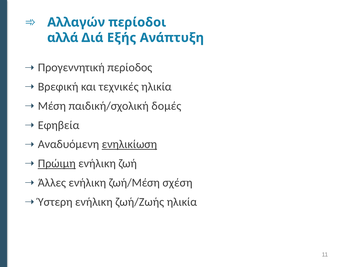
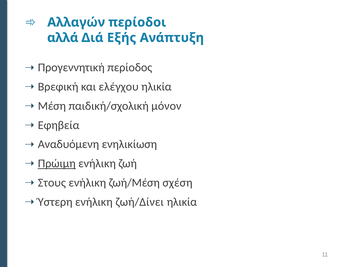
τεχνικές: τεχνικές -> ελέγχου
δομές: δομές -> μόνον
ενηλικίωση underline: present -> none
Άλλες: Άλλες -> Στους
ζωή/Ζωής: ζωή/Ζωής -> ζωή/Δίνει
